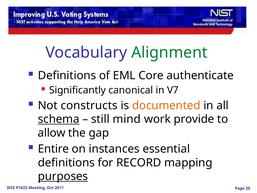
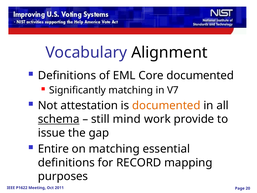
Alignment colour: green -> black
Core authenticate: authenticate -> documented
Significantly canonical: canonical -> matching
constructs: constructs -> attestation
allow: allow -> issue
on instances: instances -> matching
purposes underline: present -> none
